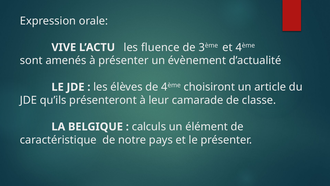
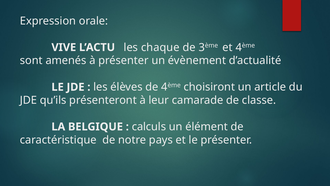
fluence: fluence -> chaque
